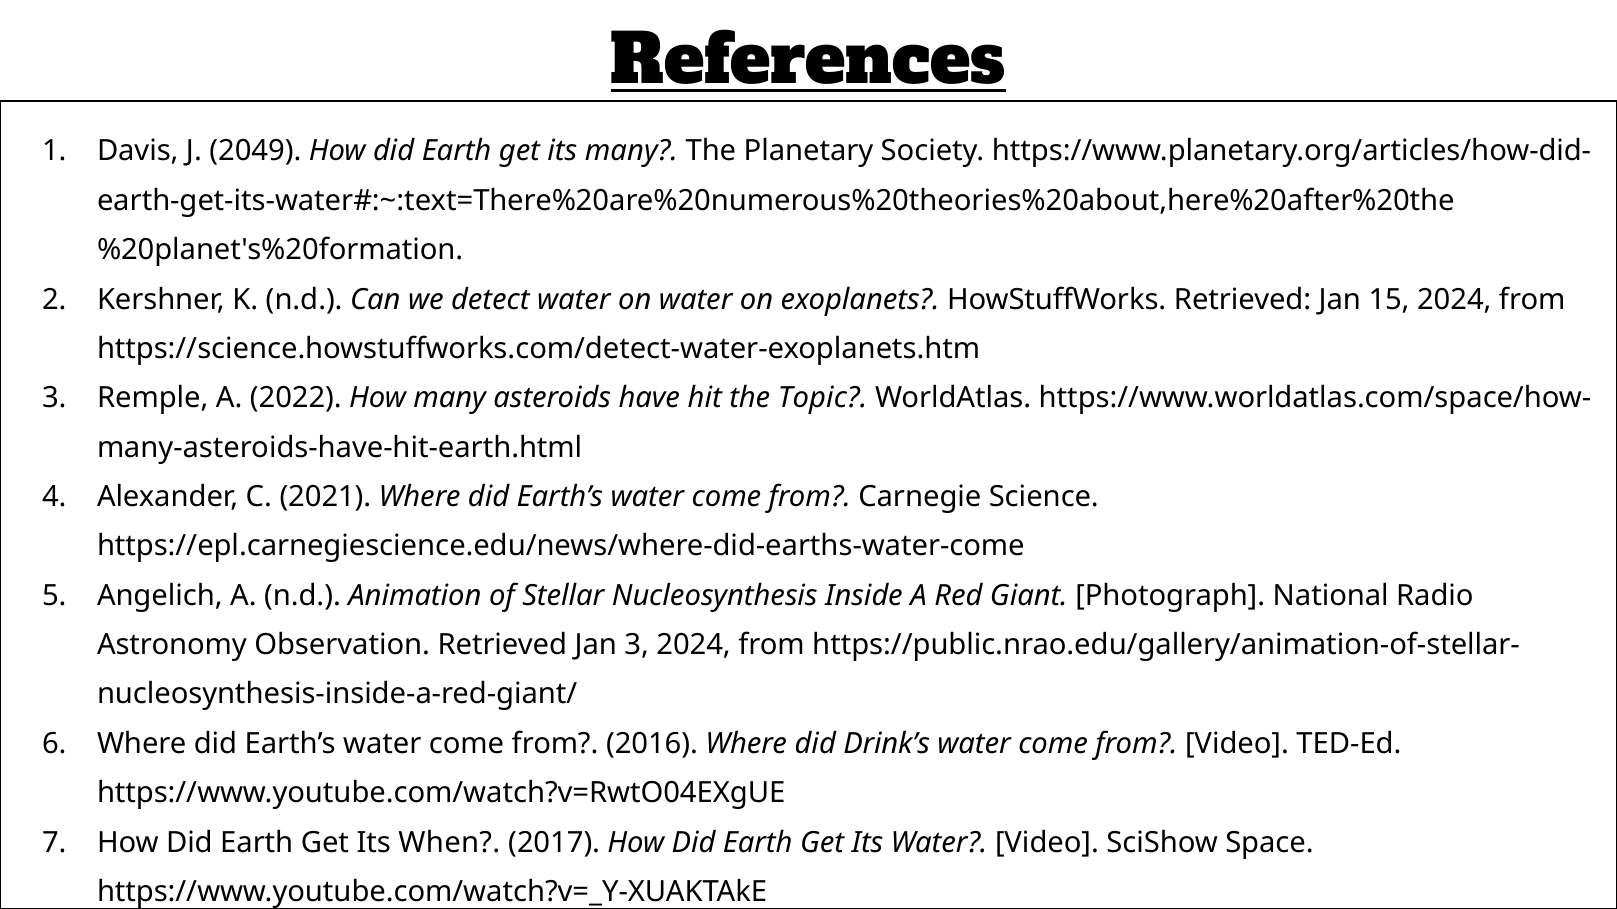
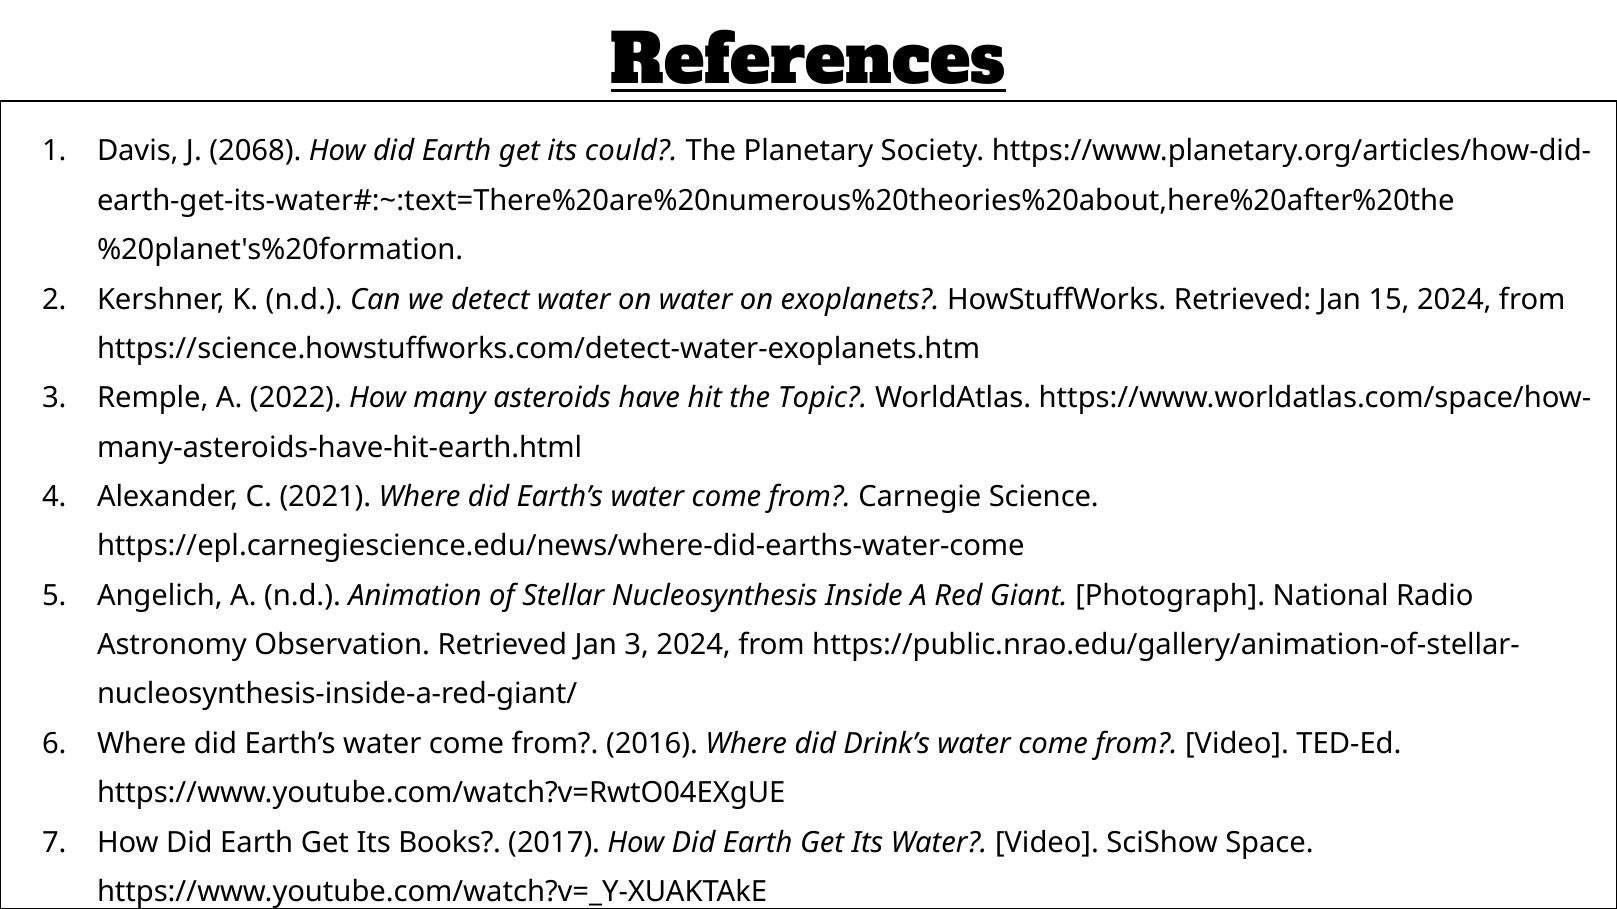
2049: 2049 -> 2068
its many: many -> could
When: When -> Books
